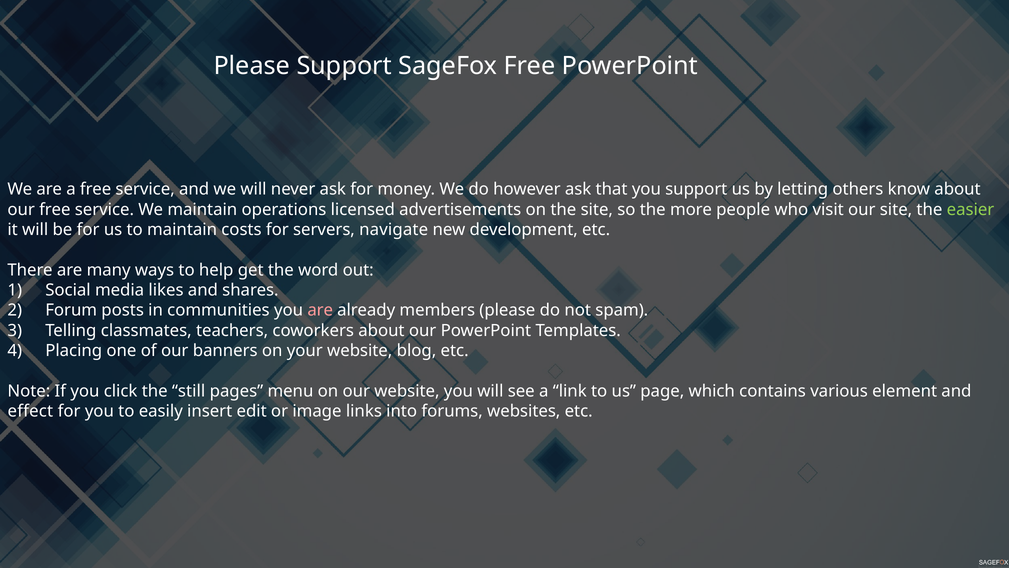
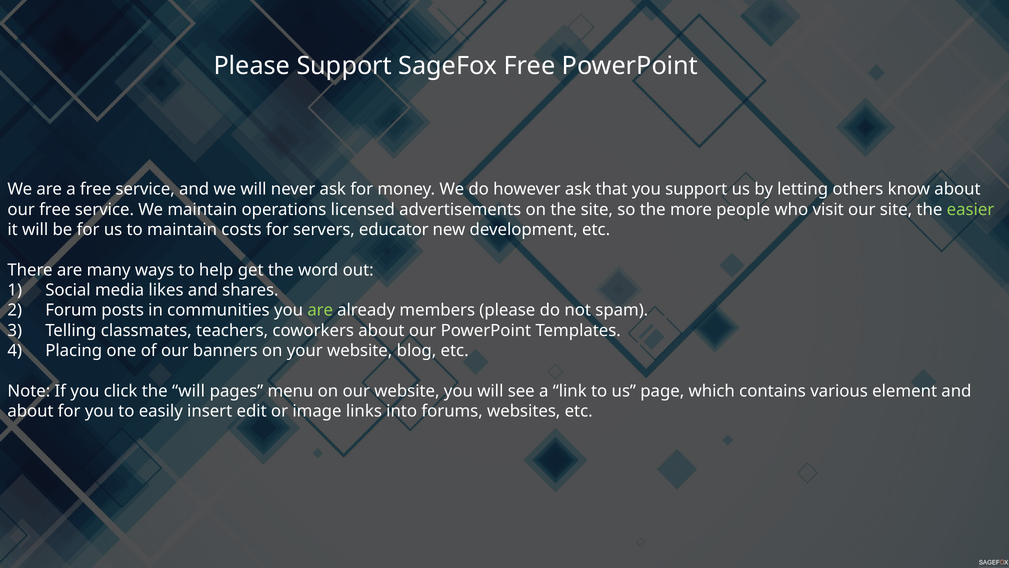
navigate: navigate -> educator
are at (320, 310) colour: pink -> light green
the still: still -> will
effect at (30, 411): effect -> about
